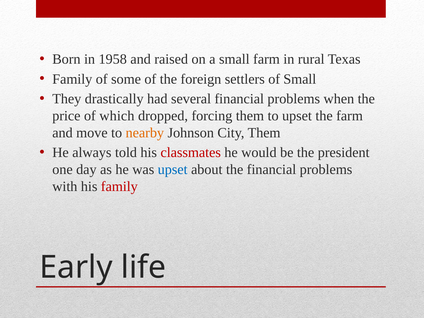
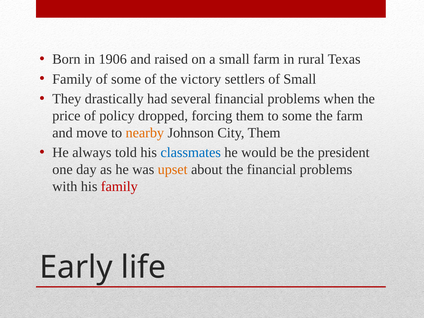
1958: 1958 -> 1906
foreign: foreign -> victory
which: which -> policy
to upset: upset -> some
classmates colour: red -> blue
upset at (173, 170) colour: blue -> orange
